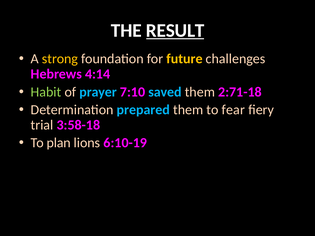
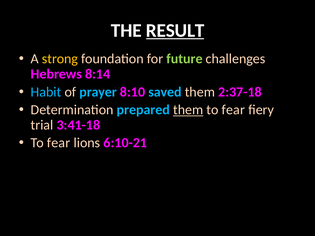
future colour: yellow -> light green
4:14: 4:14 -> 8:14
Habit colour: light green -> light blue
7:10: 7:10 -> 8:10
2:71-18: 2:71-18 -> 2:37-18
them at (188, 110) underline: none -> present
3:58-18: 3:58-18 -> 3:41-18
plan at (59, 143): plan -> fear
6:10-19: 6:10-19 -> 6:10-21
